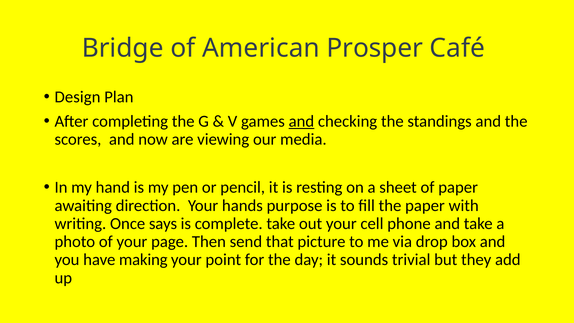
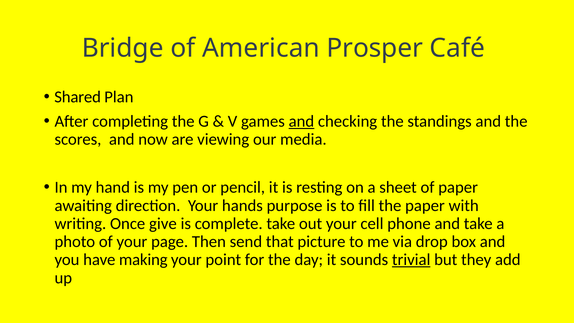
Design: Design -> Shared
says: says -> give
trivial underline: none -> present
